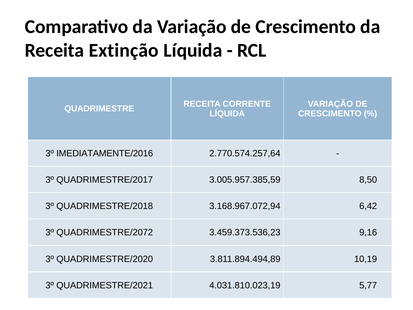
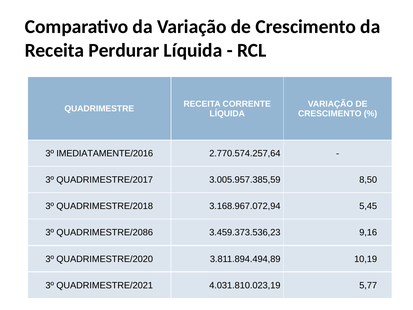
Extinção: Extinção -> Perdurar
6,42: 6,42 -> 5,45
QUADRIMESTRE/2072: QUADRIMESTRE/2072 -> QUADRIMESTRE/2086
